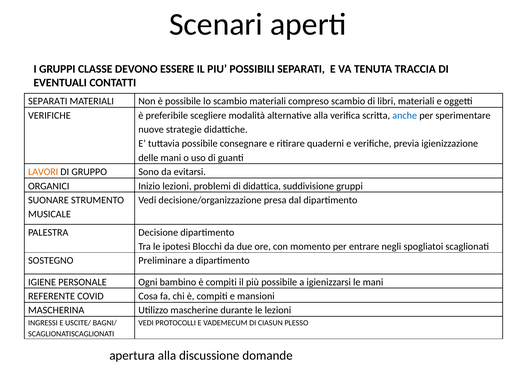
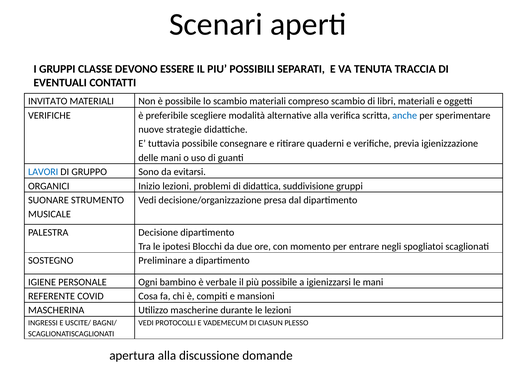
SEPARATI at (48, 101): SEPARATI -> INVITATO
LAVORI colour: orange -> blue
bambino è compiti: compiti -> verbale
